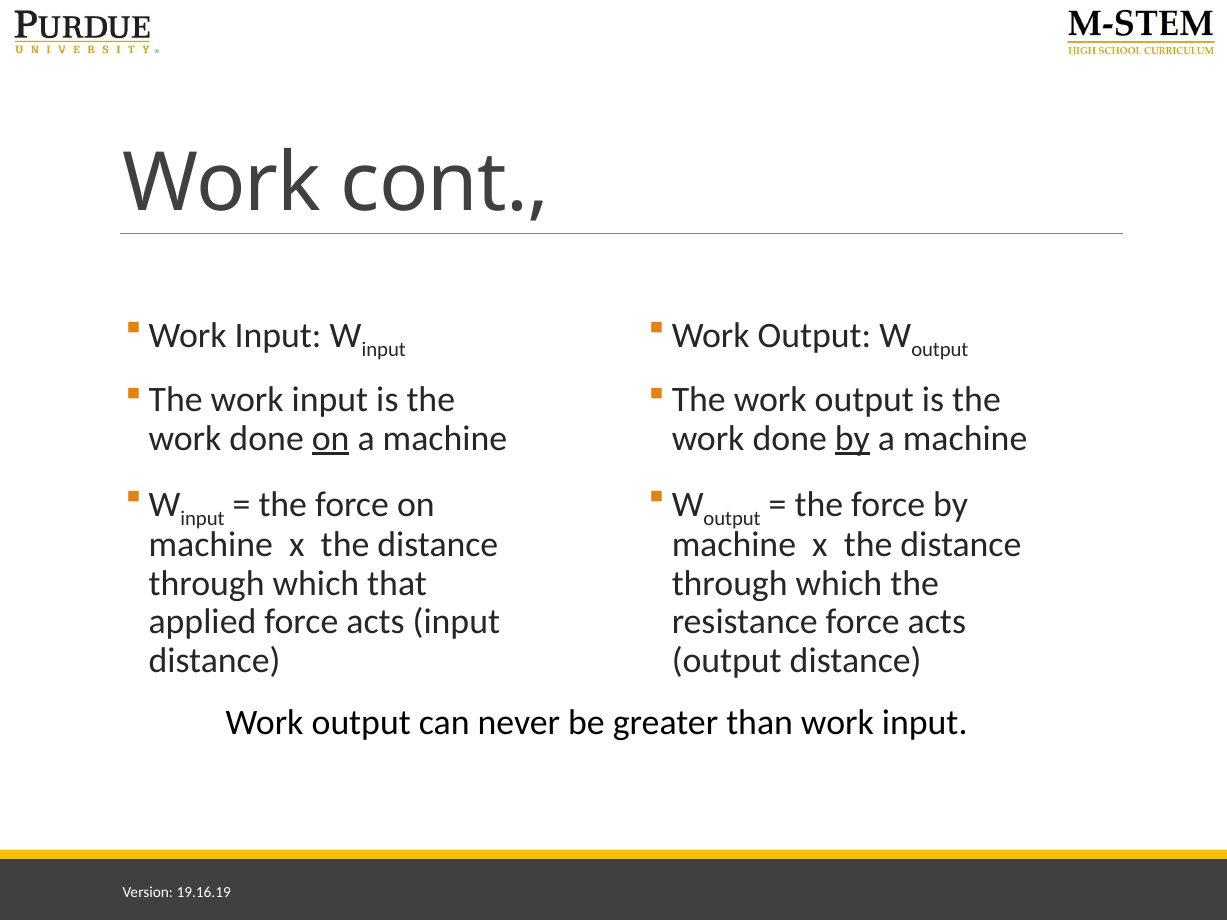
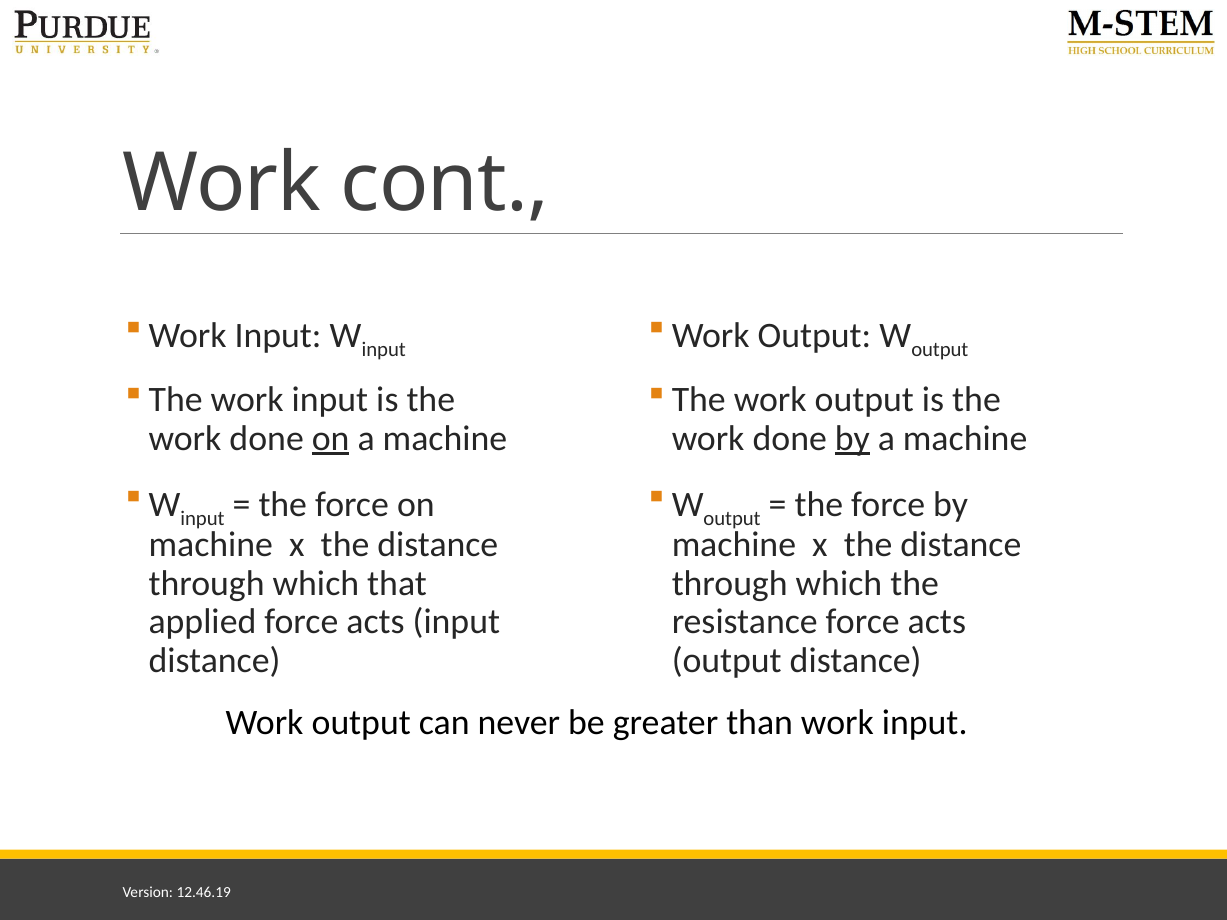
19.16.19: 19.16.19 -> 12.46.19
